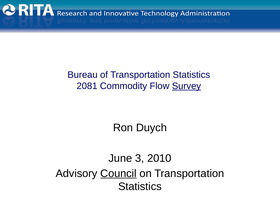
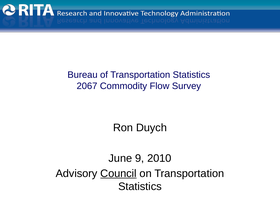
2081: 2081 -> 2067
Survey underline: present -> none
3: 3 -> 9
